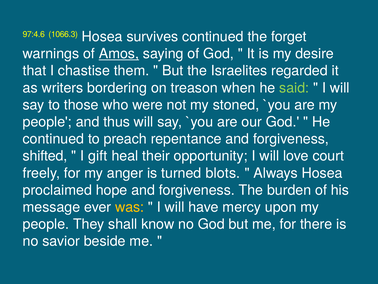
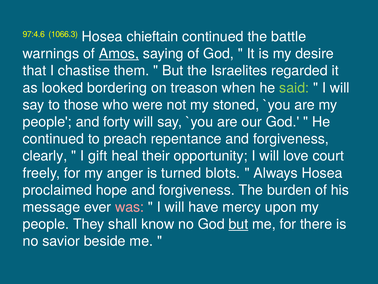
survives: survives -> chieftain
forget: forget -> battle
writers: writers -> looked
thus: thus -> forty
shifted: shifted -> clearly
was colour: yellow -> pink
but at (238, 224) underline: none -> present
